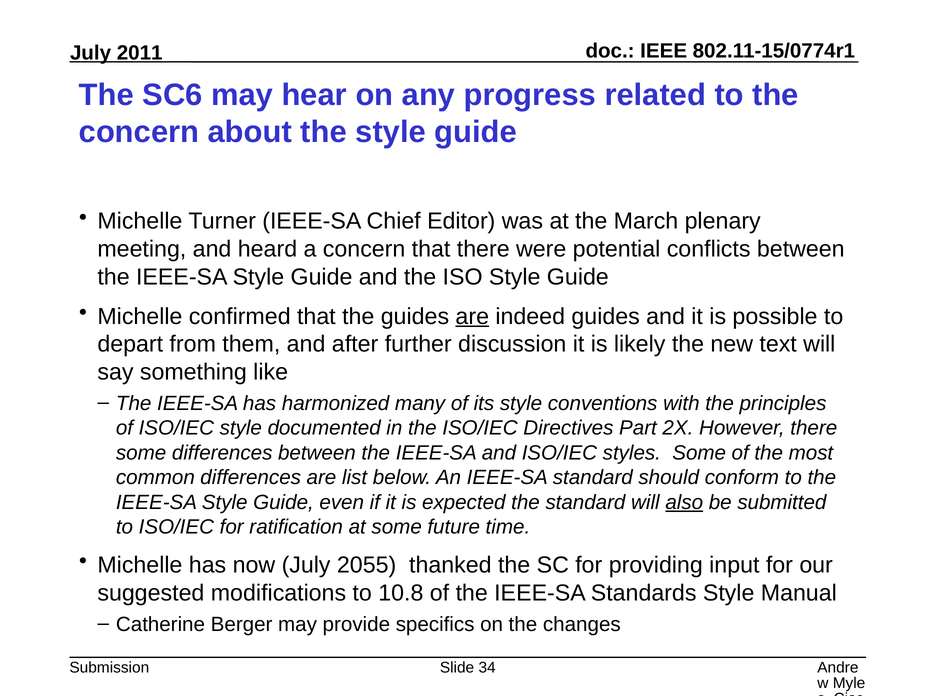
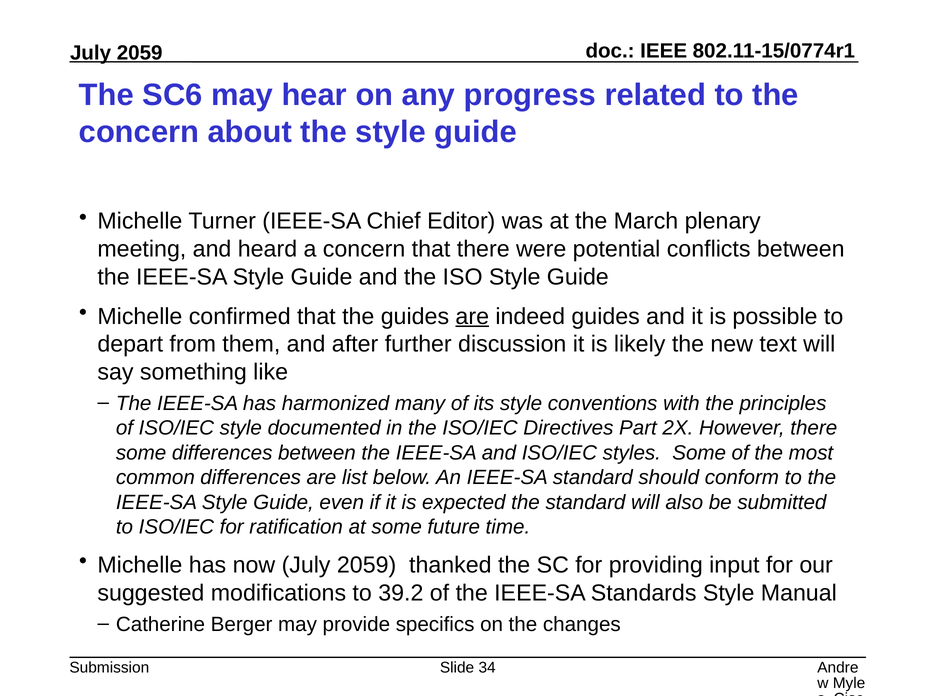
2011 at (140, 53): 2011 -> 2059
also underline: present -> none
now July 2055: 2055 -> 2059
10.8: 10.8 -> 39.2
